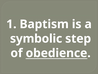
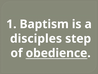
symbolic: symbolic -> disciples
